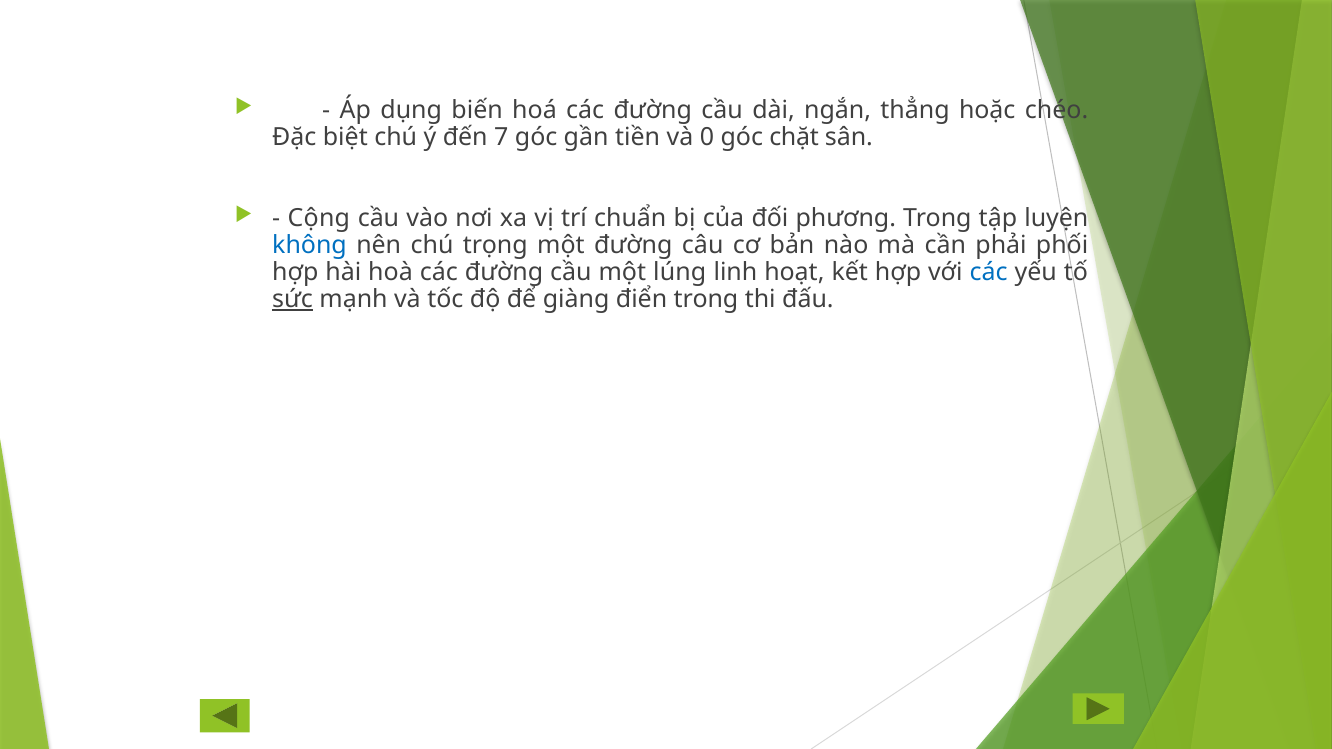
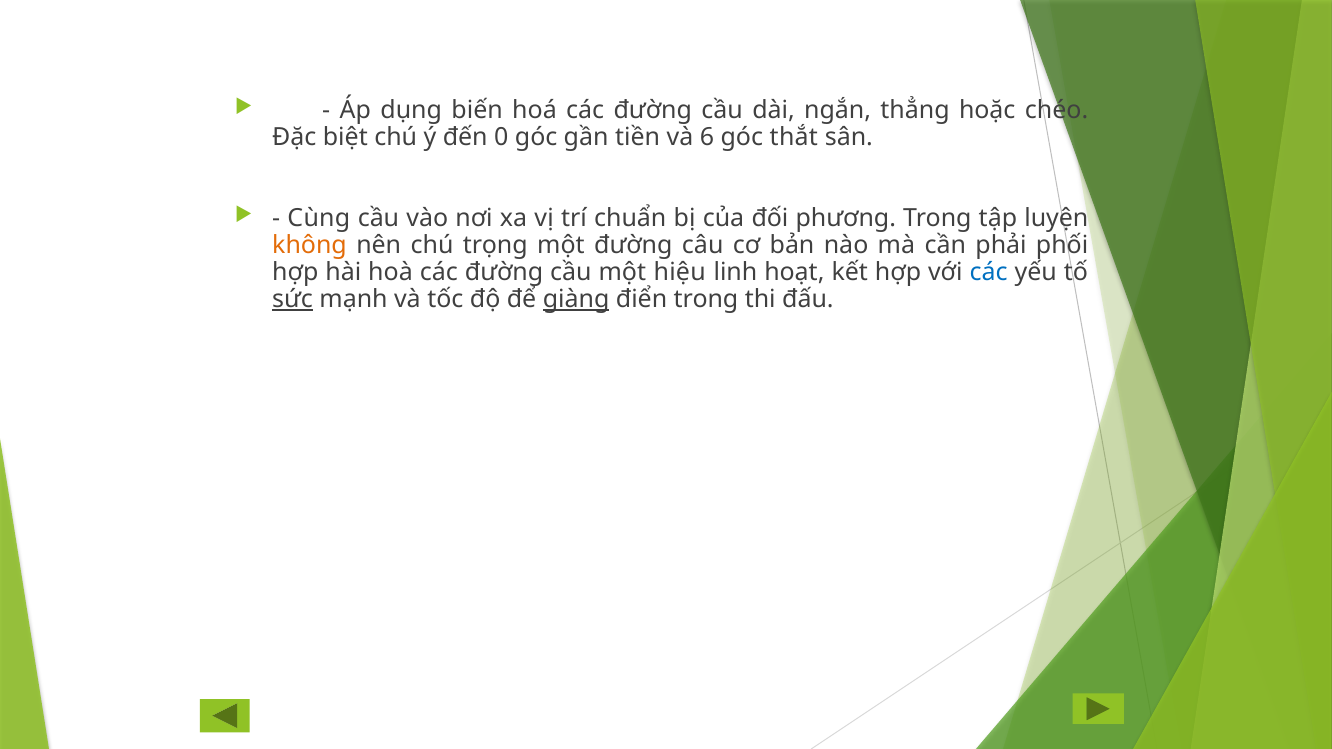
7: 7 -> 0
0: 0 -> 6
chặt: chặt -> thắt
Cộng: Cộng -> Cùng
không colour: blue -> orange
lúng: lúng -> hiệu
giàng underline: none -> present
